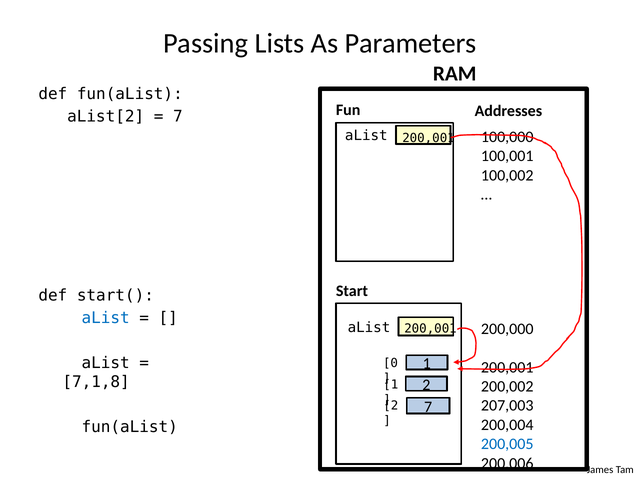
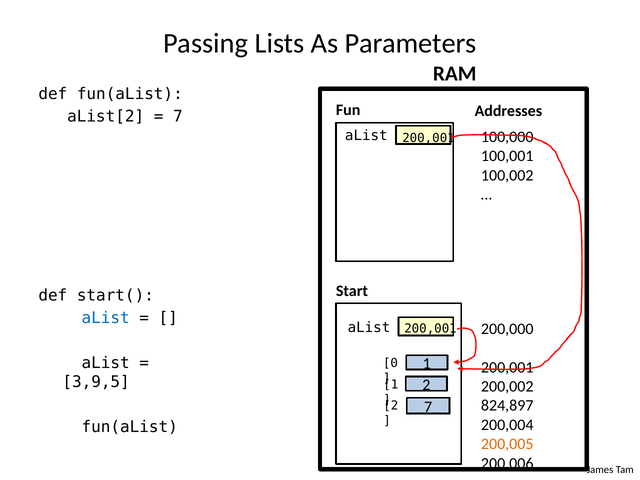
7,1,8: 7,1,8 -> 3,9,5
207,003: 207,003 -> 824,897
200,005 colour: blue -> orange
